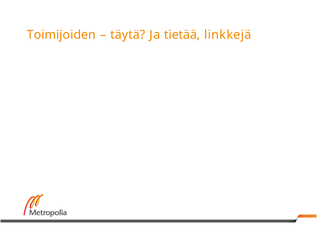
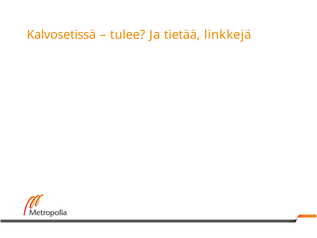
Toimijoiden: Toimijoiden -> Kalvosetissä
täytä: täytä -> tulee
